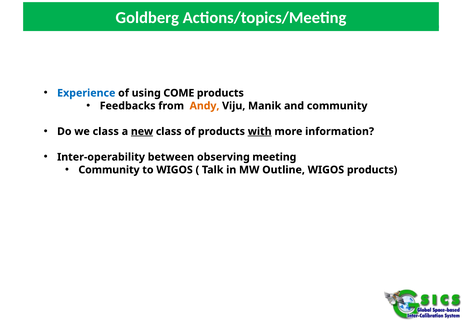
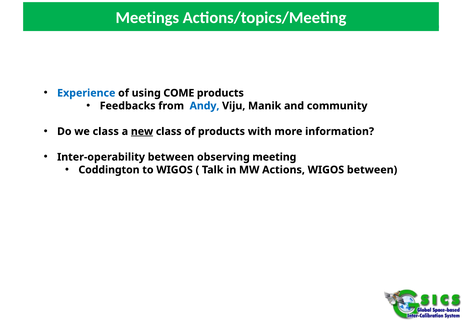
Goldberg: Goldberg -> Meetings
Andy colour: orange -> blue
with underline: present -> none
Community at (109, 170): Community -> Coddington
Outline: Outline -> Actions
WIGOS products: products -> between
